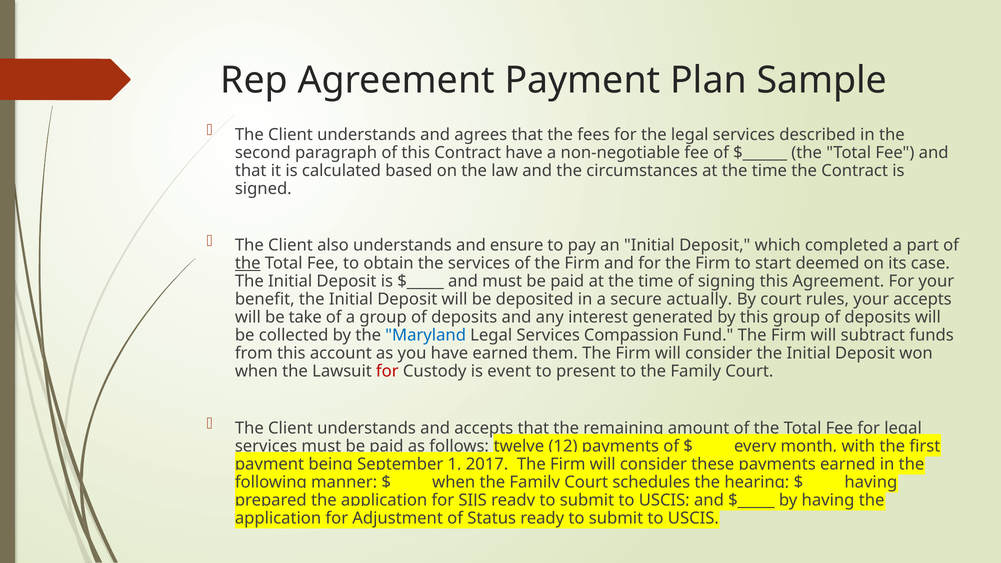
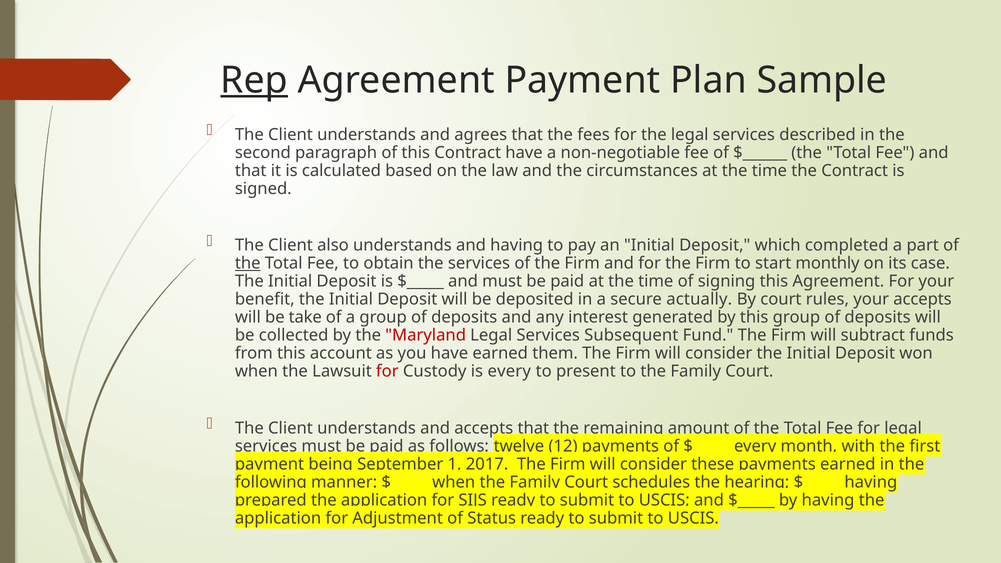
Rep underline: none -> present
and ensure: ensure -> having
deemed: deemed -> monthly
Maryland colour: blue -> red
Compassion: Compassion -> Subsequent
is event: event -> every
